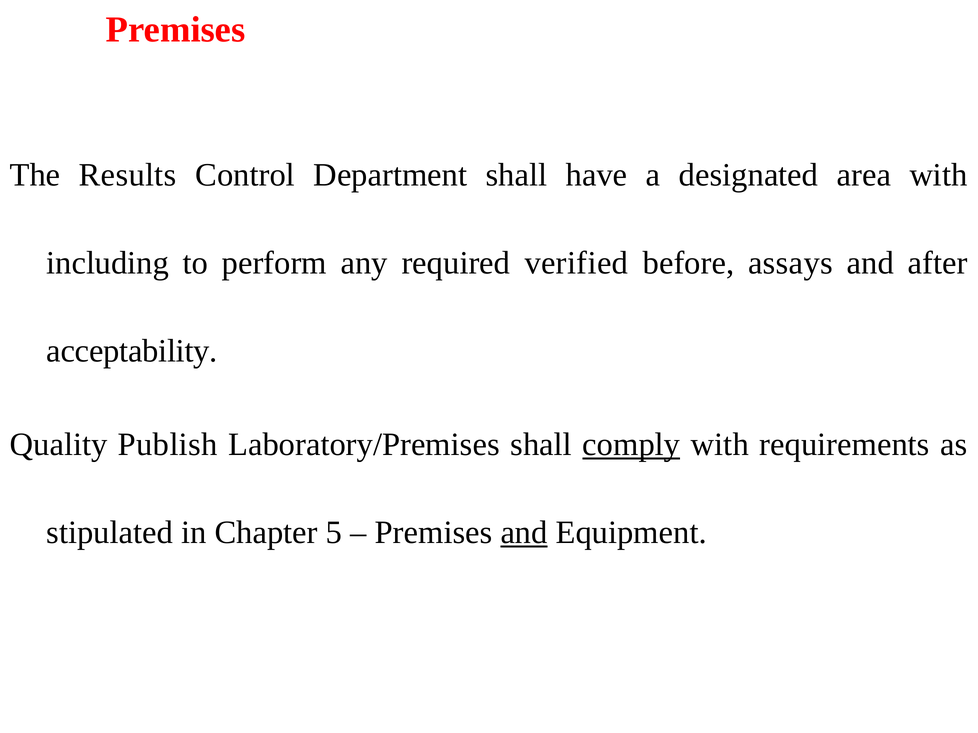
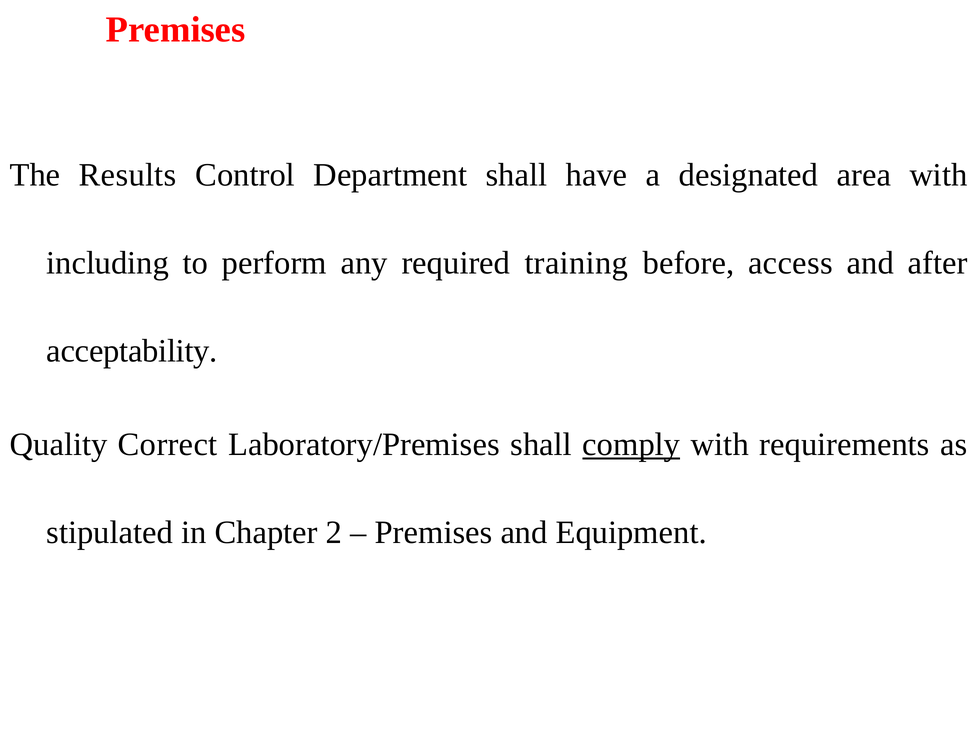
verified: verified -> training
assays: assays -> access
Publish: Publish -> Correct
5: 5 -> 2
and at (524, 533) underline: present -> none
